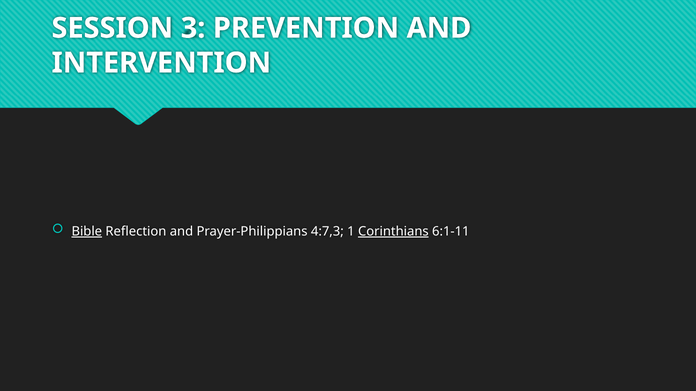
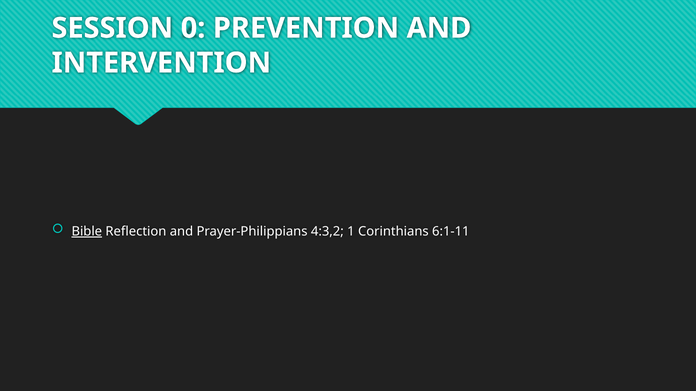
3: 3 -> 0
4:7,3: 4:7,3 -> 4:3,2
Corinthians underline: present -> none
